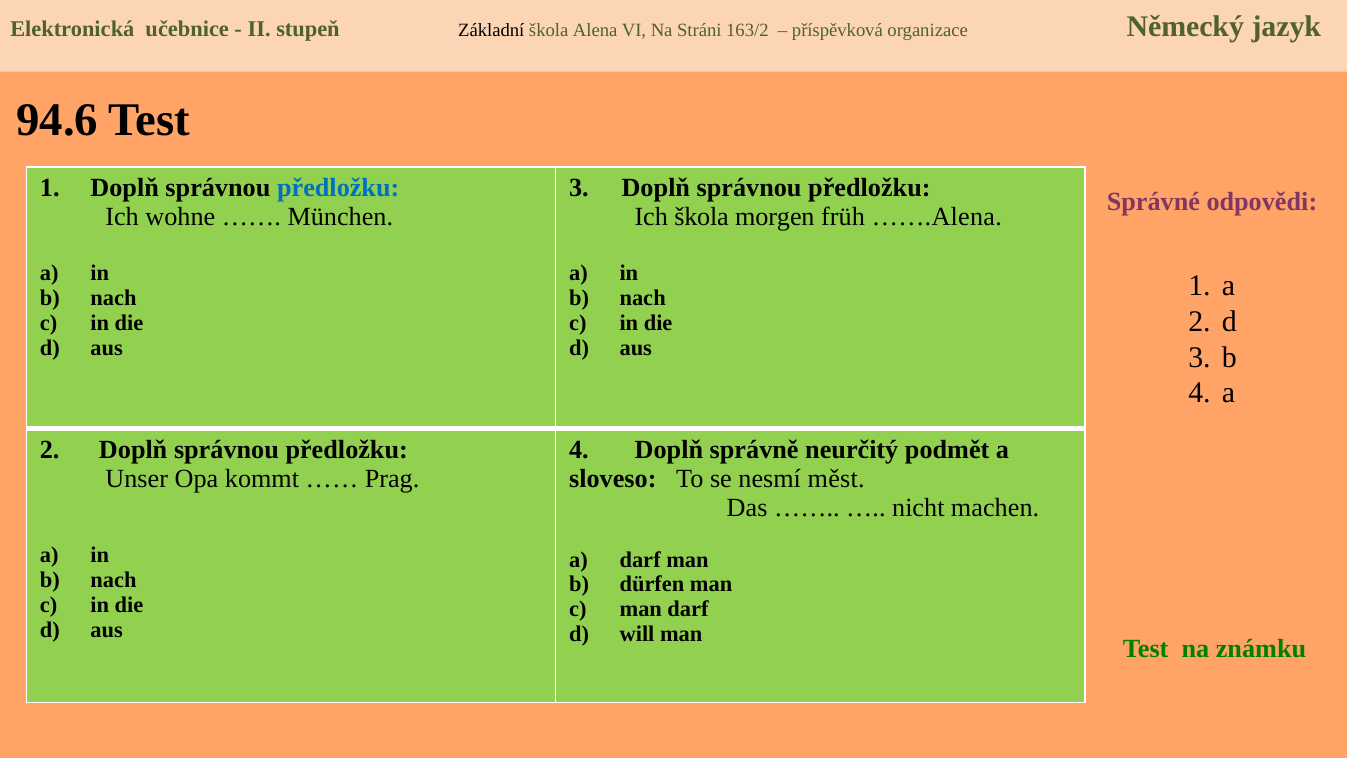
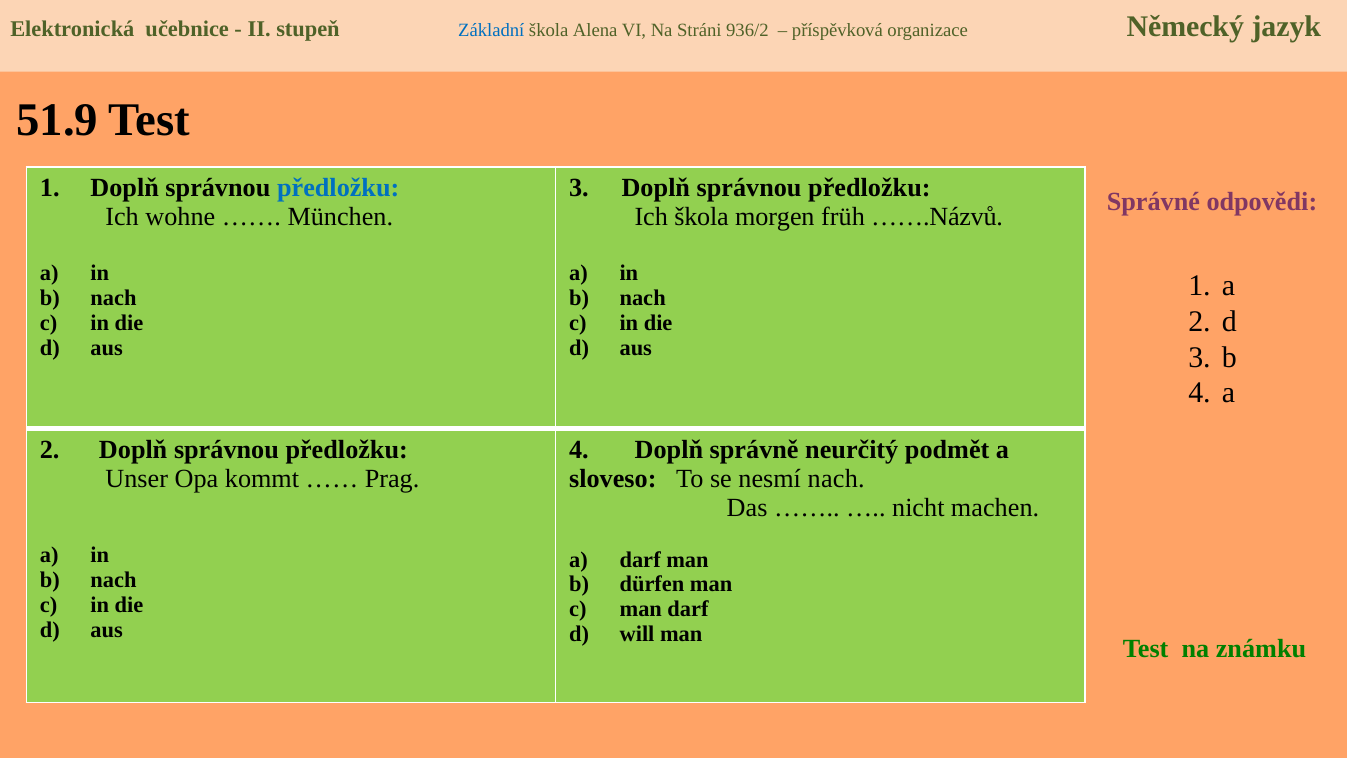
Základní colour: black -> blue
163/2: 163/2 -> 936/2
94.6: 94.6 -> 51.9
…….Alena: …….Alena -> …….Názvů
nesmí měst: měst -> nach
